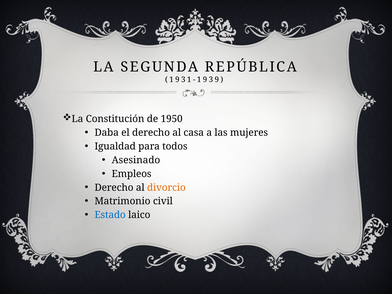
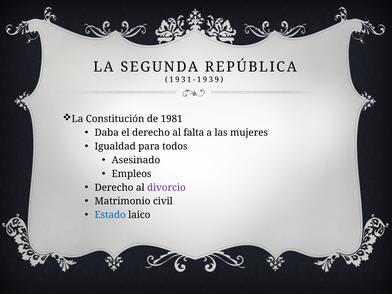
1950: 1950 -> 1981
casa: casa -> falta
divorcio colour: orange -> purple
